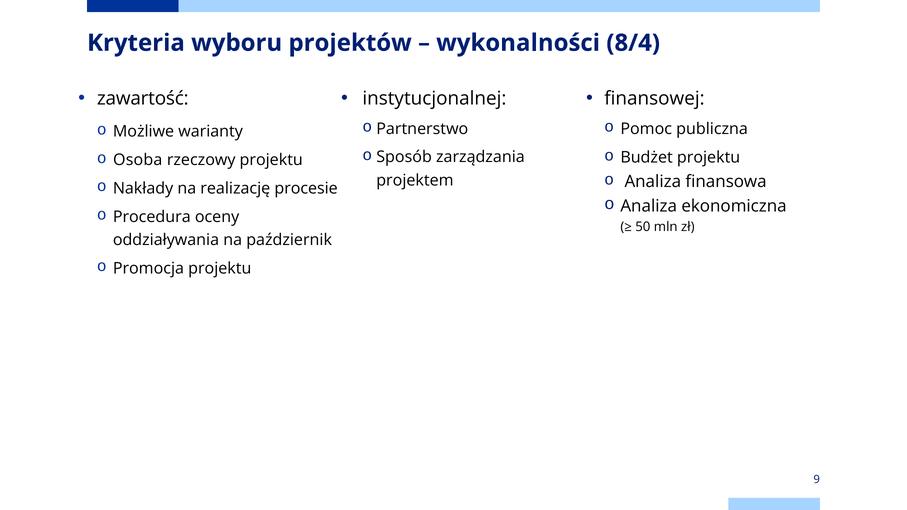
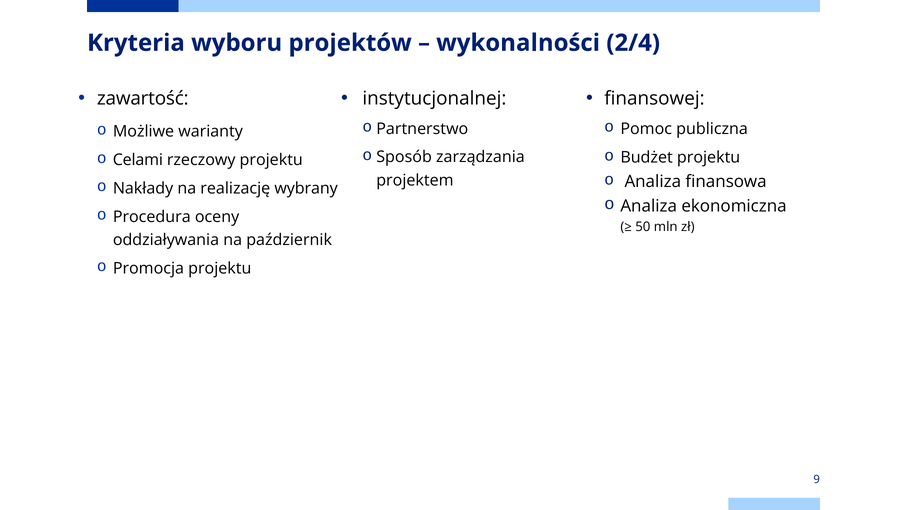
8/4: 8/4 -> 2/4
Osoba: Osoba -> Celami
procesie: procesie -> wybrany
